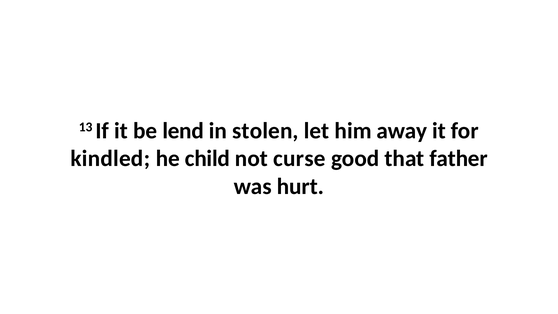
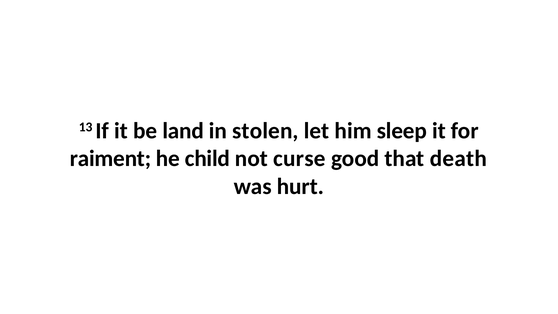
lend: lend -> land
away: away -> sleep
kindled: kindled -> raiment
father: father -> death
